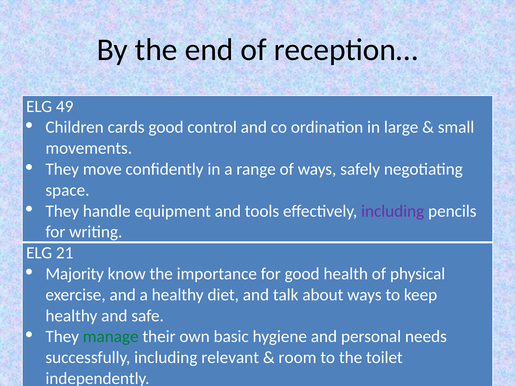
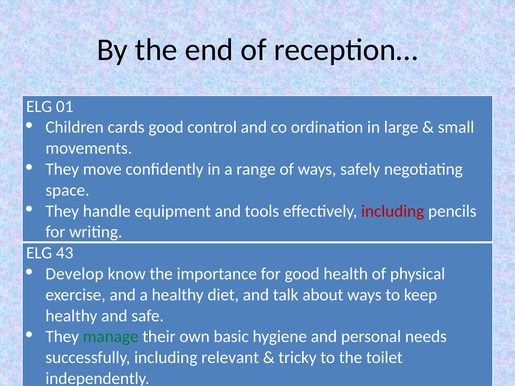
49: 49 -> 01
including at (393, 211) colour: purple -> red
21: 21 -> 43
Majority: Majority -> Develop
room: room -> tricky
